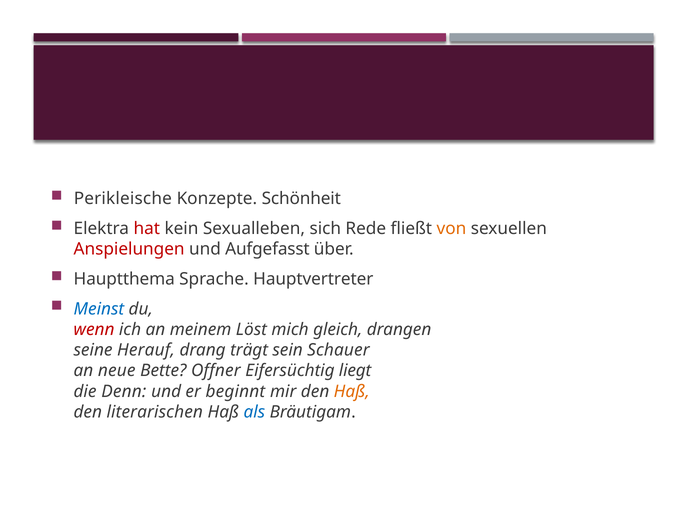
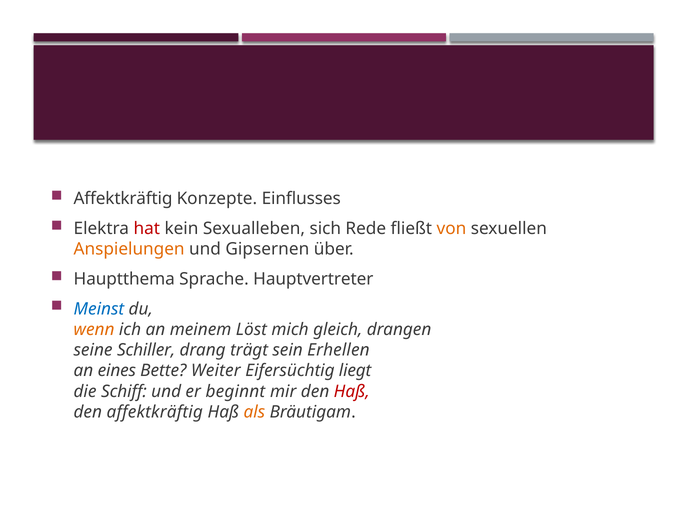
Perikleische at (123, 199): Perikleische -> Affektkräftig
Schönheit: Schönheit -> Einflusses
Anspielungen colour: red -> orange
Aufgefasst: Aufgefasst -> Gipsernen
wenn colour: red -> orange
Herauf: Herauf -> Schiller
Schauer: Schauer -> Erhellen
neue: neue -> eines
Offner: Offner -> Weiter
Denn: Denn -> Schiff
Haß at (352, 391) colour: orange -> red
den literarischen: literarischen -> affektkräftig
als colour: blue -> orange
